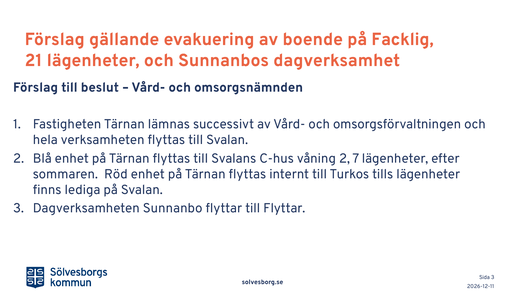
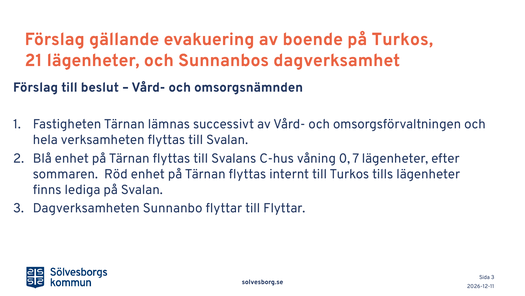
på Facklig: Facklig -> Turkos
våning 2: 2 -> 0
